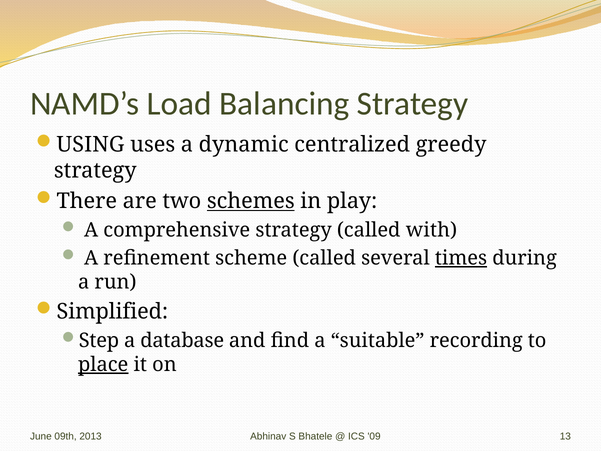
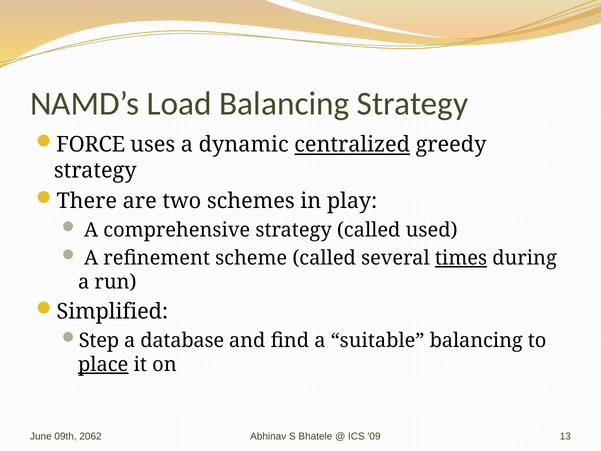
USING: USING -> FORCE
centralized underline: none -> present
schemes underline: present -> none
with: with -> used
suitable recording: recording -> balancing
2013: 2013 -> 2062
